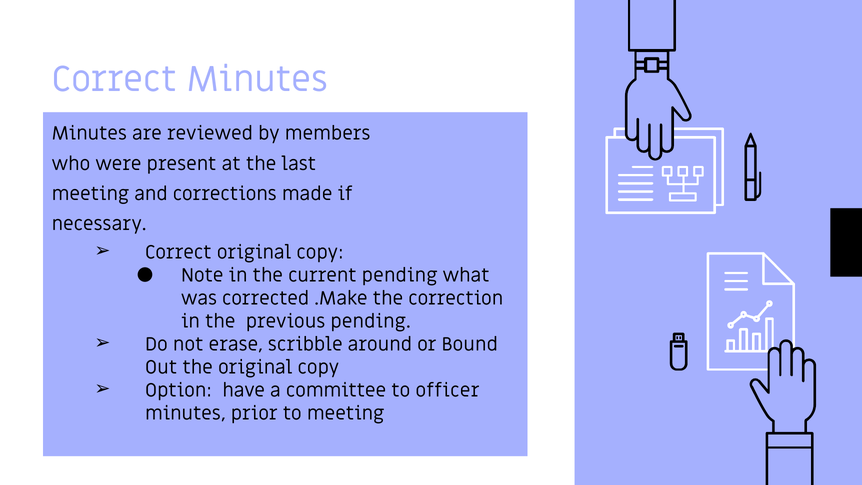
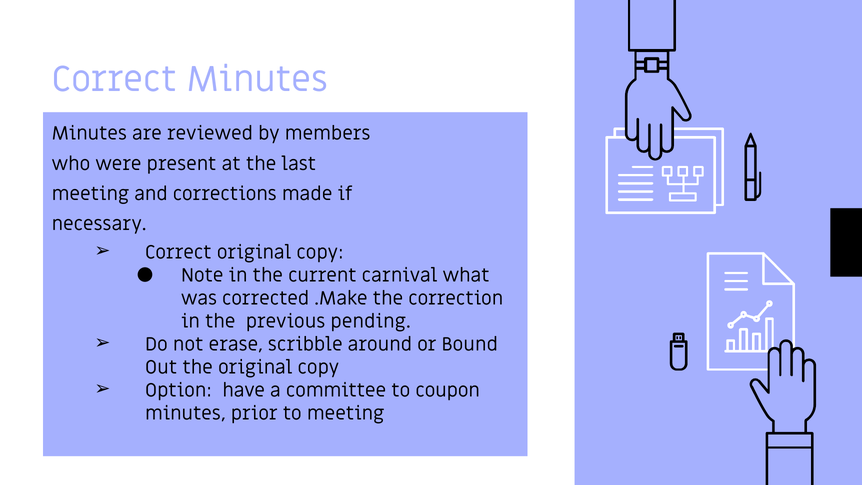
current pending: pending -> carnival
officer: officer -> coupon
